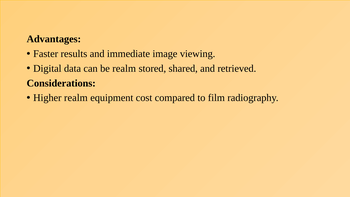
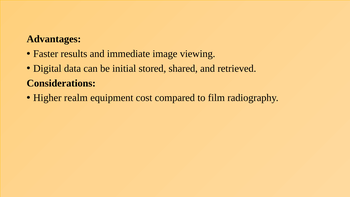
be realm: realm -> initial
